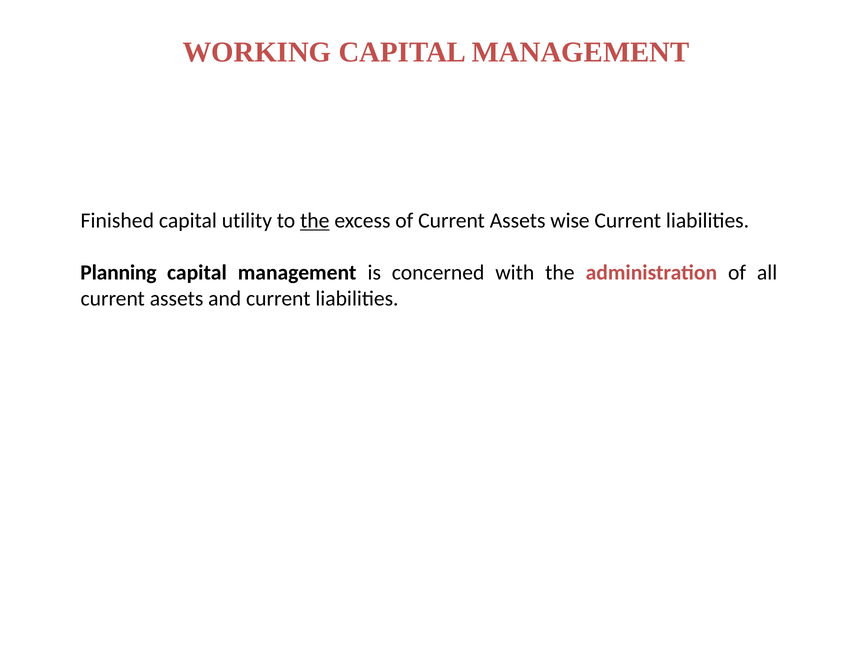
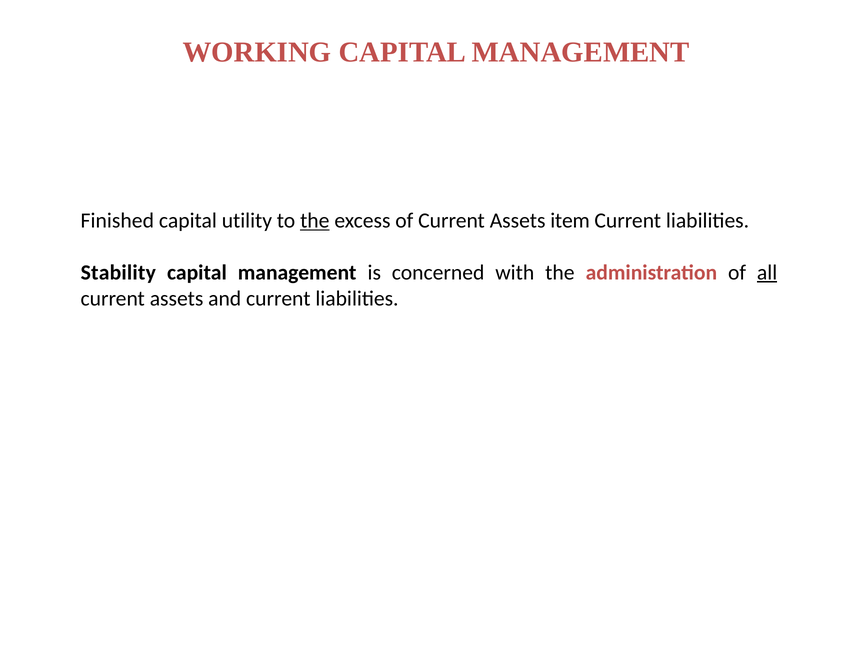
wise: wise -> item
Planning: Planning -> Stability
all underline: none -> present
